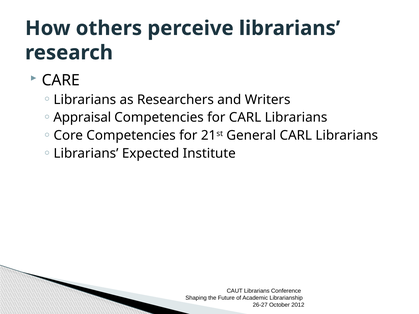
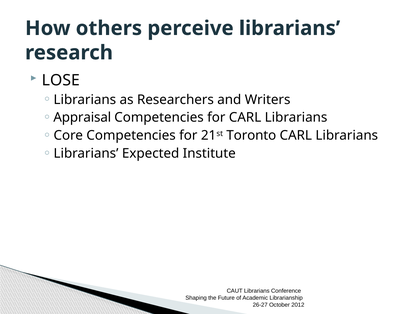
CARE: CARE -> LOSE
General: General -> Toronto
